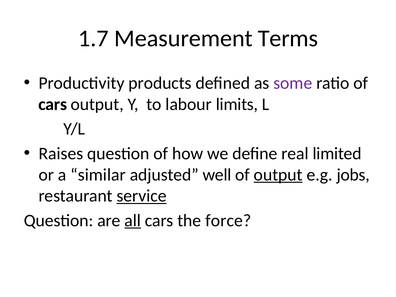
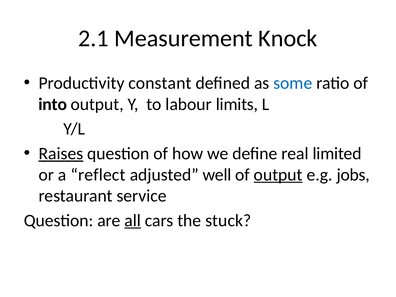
1.7: 1.7 -> 2.1
Terms: Terms -> Knock
products: products -> constant
some colour: purple -> blue
cars at (53, 104): cars -> into
Raises underline: none -> present
similar: similar -> reflect
service underline: present -> none
force: force -> stuck
